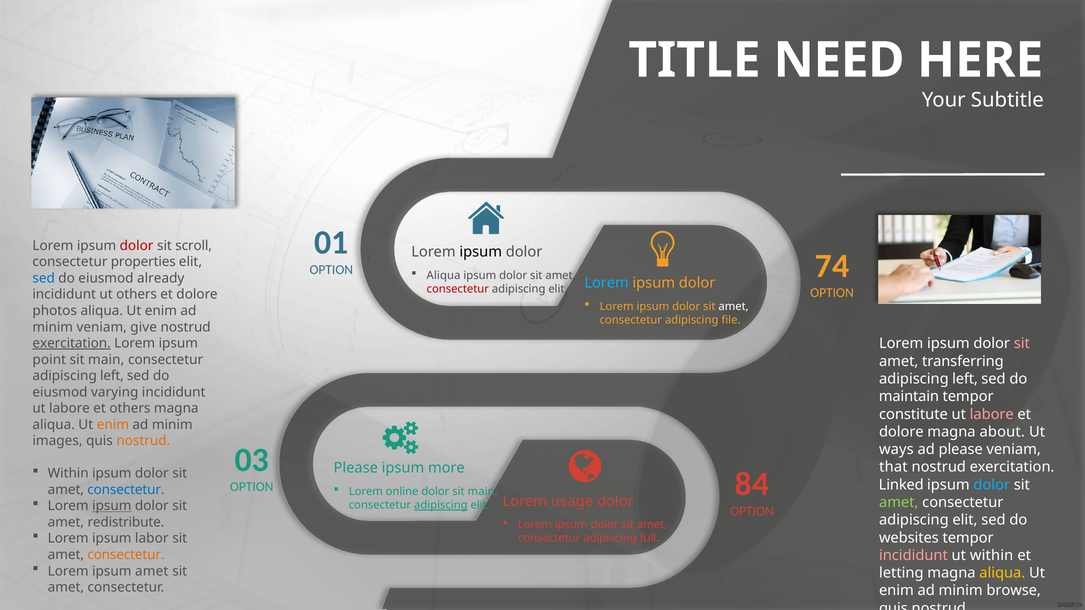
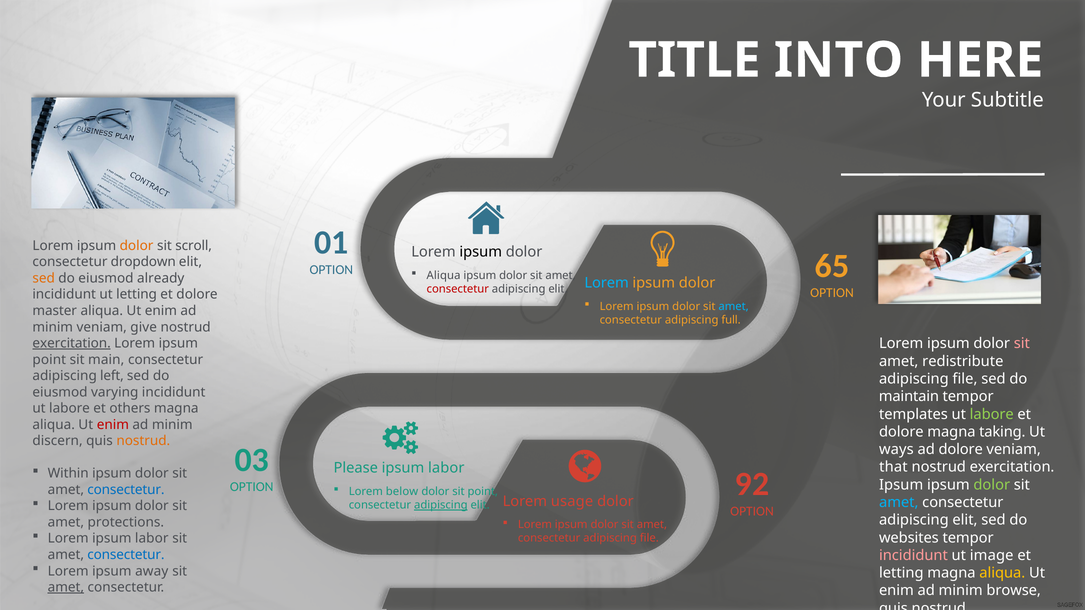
NEED: NEED -> INTO
dolor at (137, 246) colour: red -> orange
properties: properties -> dropdown
74: 74 -> 65
sed at (44, 278) colour: blue -> orange
ut others: others -> letting
amet at (734, 307) colour: white -> light blue
photos: photos -> master
file: file -> full
transferring: transferring -> redistribute
left at (965, 379): left -> file
constitute: constitute -> templates
labore at (992, 414) colour: pink -> light green
enim at (113, 425) colour: orange -> red
about: about -> taking
images: images -> discern
ad please: please -> dolore
more at (446, 468): more -> labor
Linked at (901, 485): Linked -> Ipsum
dolor at (992, 485) colour: light blue -> light green
84: 84 -> 92
online: online -> below
dolor sit main: main -> point
amet at (899, 503) colour: light green -> light blue
ipsum at (112, 506) underline: present -> none
redistribute: redistribute -> protections
consectetur adipiscing full: full -> file
consectetur at (126, 555) colour: orange -> blue
ut within: within -> image
ipsum amet: amet -> away
amet at (66, 588) underline: none -> present
